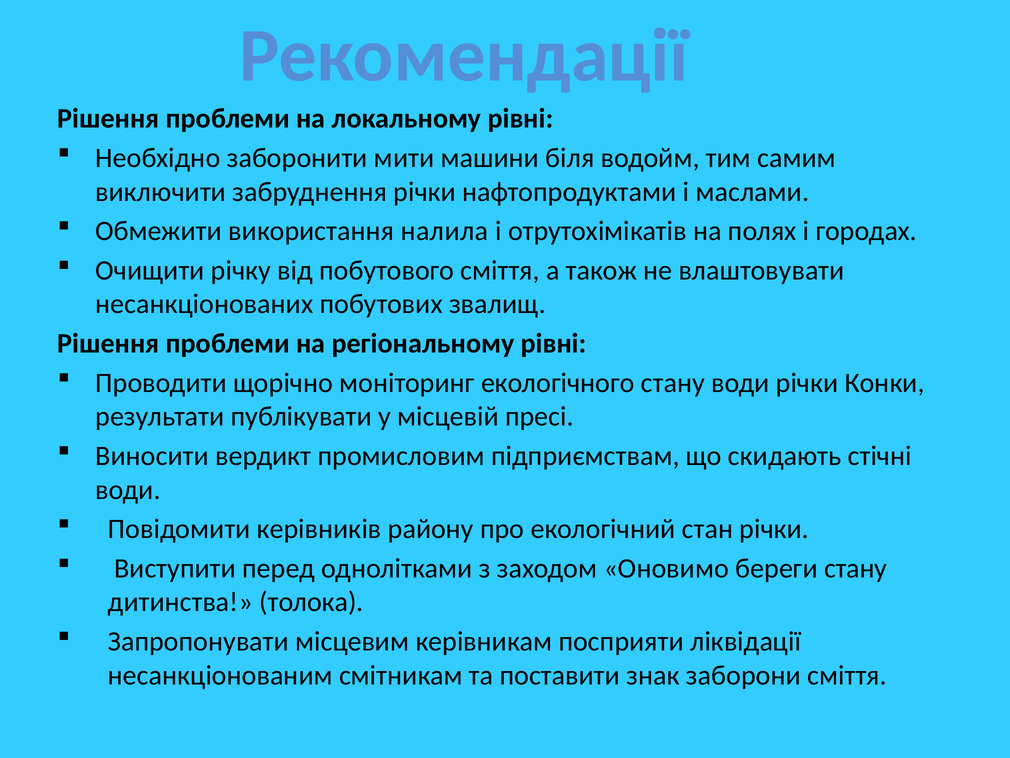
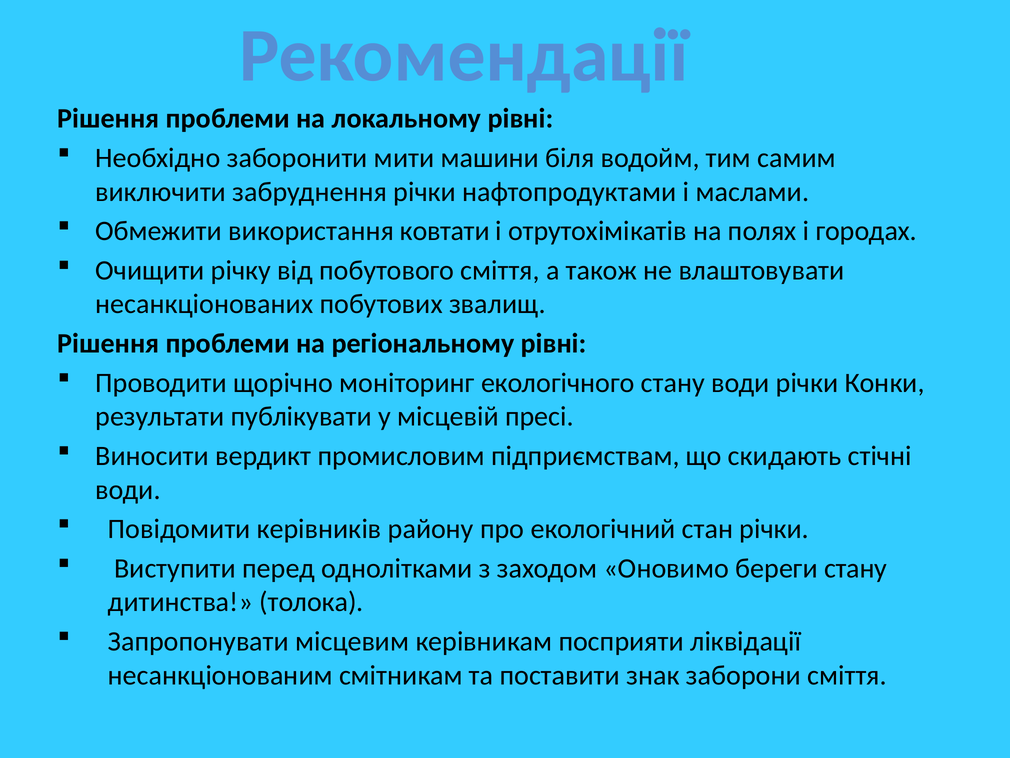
налила: налила -> ковтати
